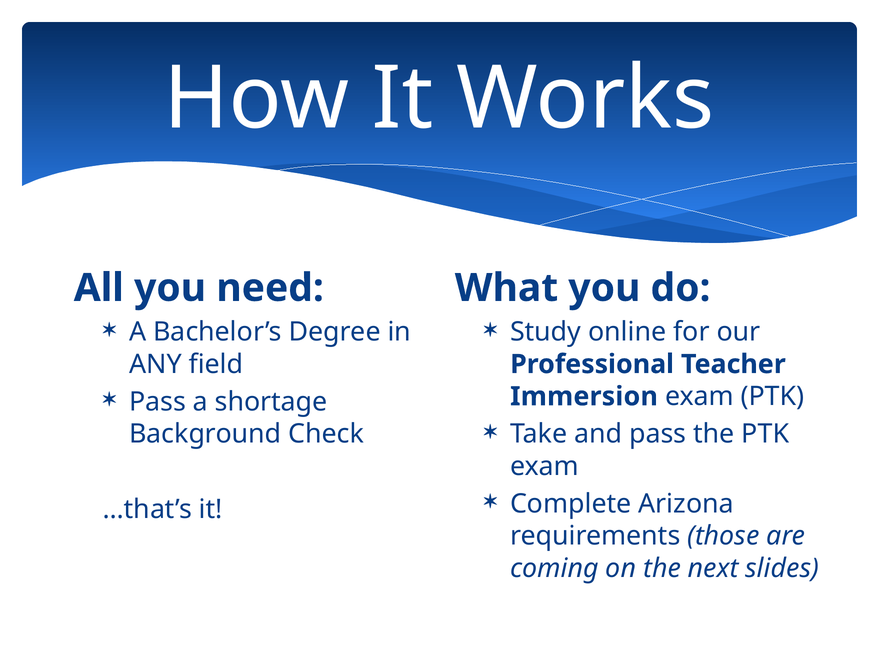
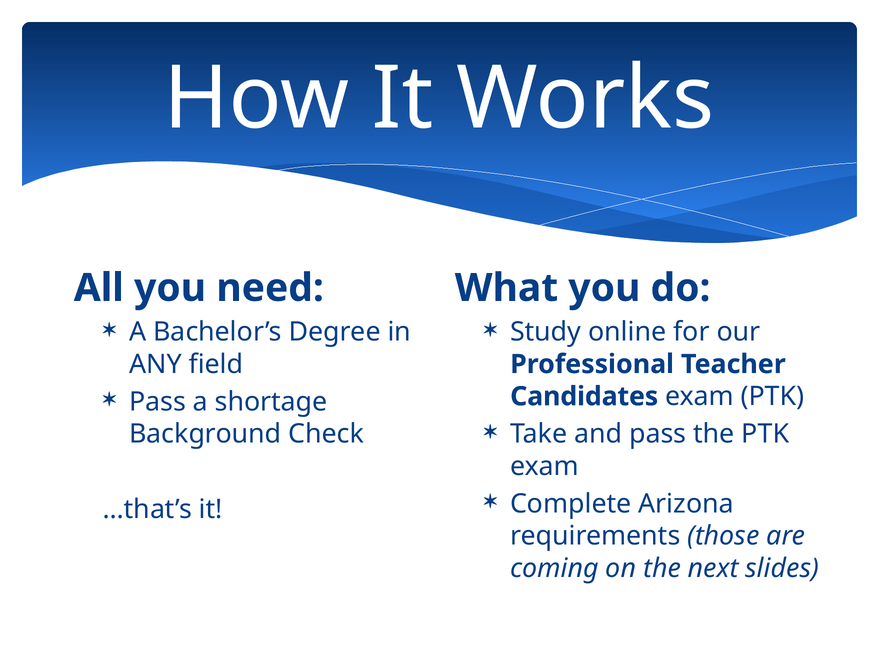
Immersion: Immersion -> Candidates
